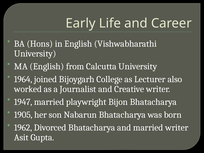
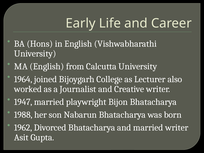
1905: 1905 -> 1988
